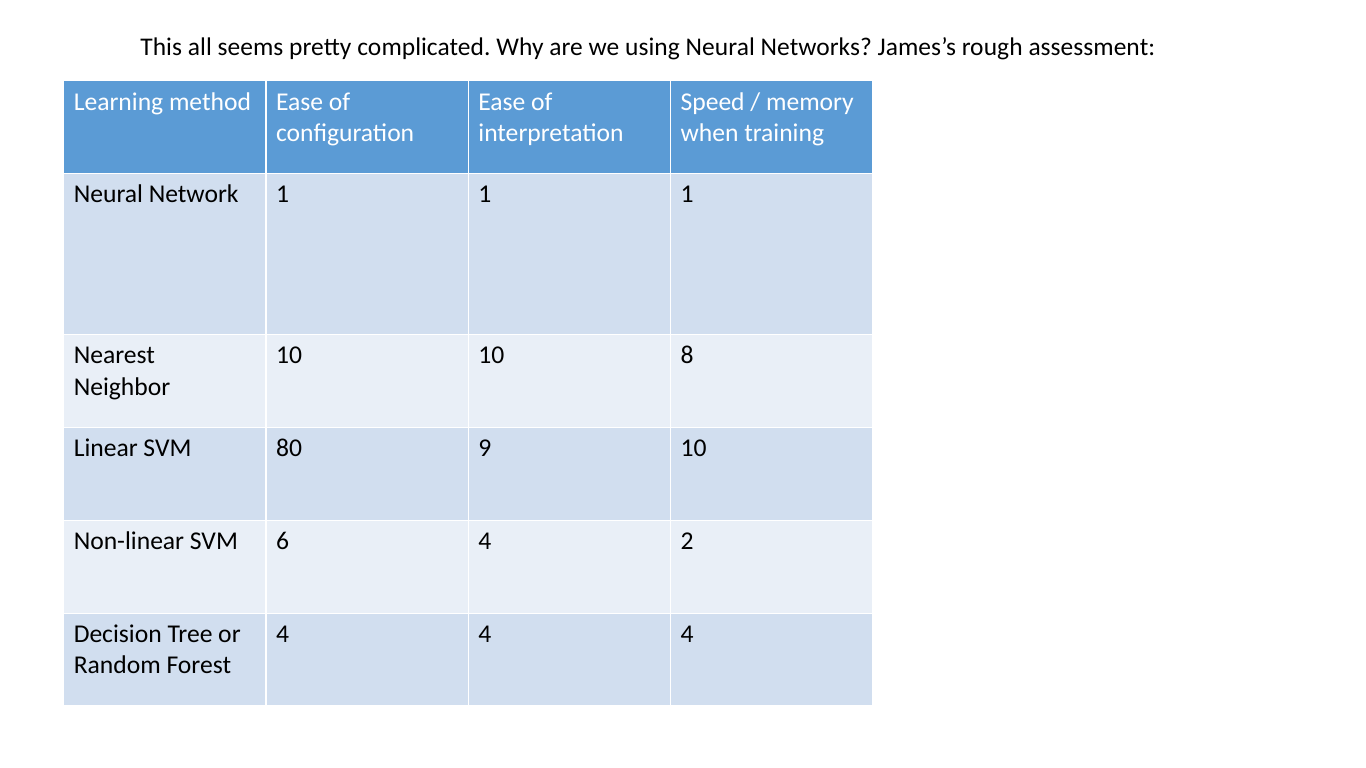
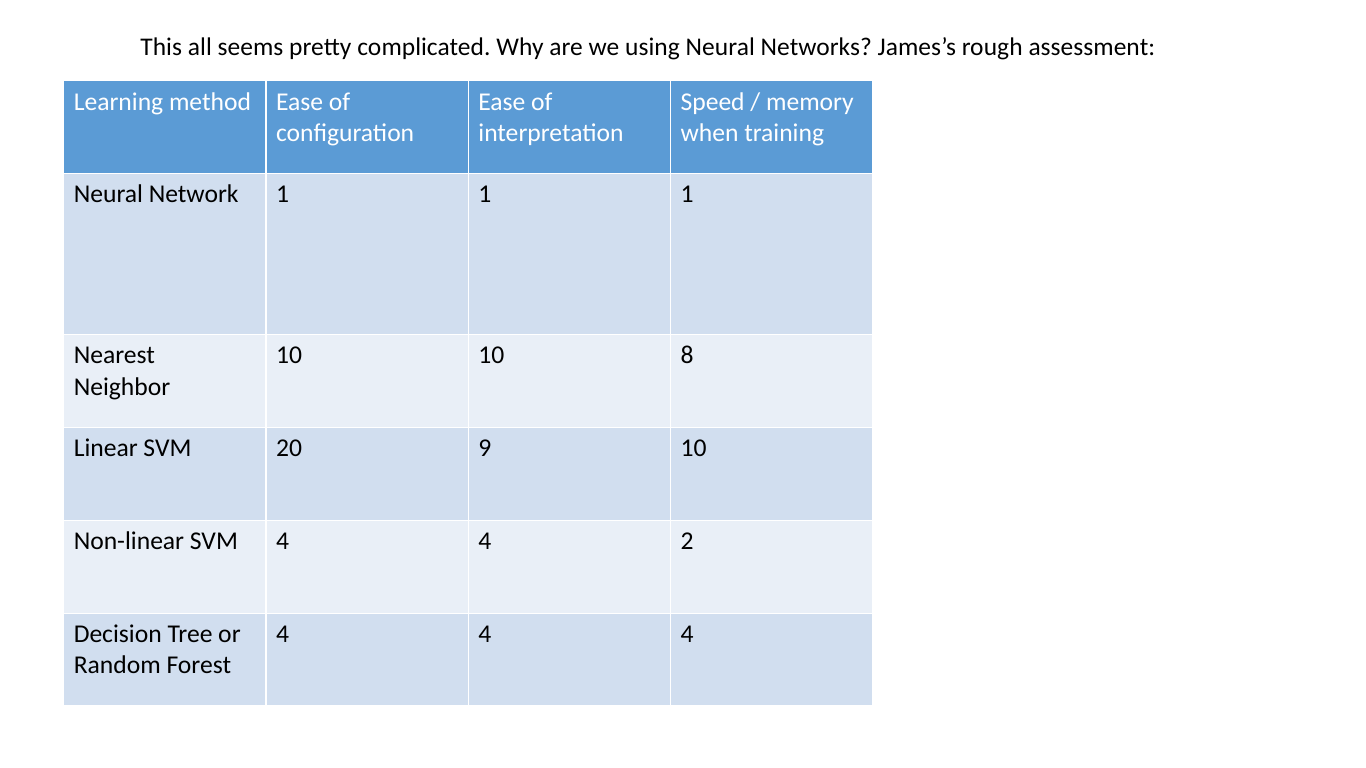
80: 80 -> 20
SVM 6: 6 -> 4
